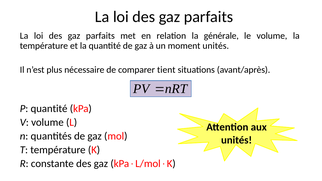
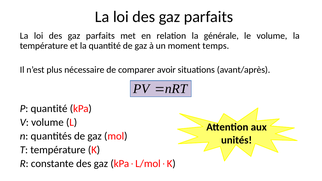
moment unités: unités -> temps
tient: tient -> avoir
